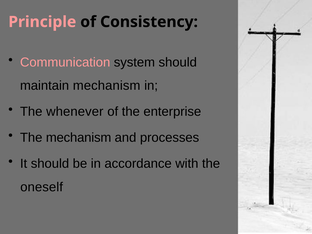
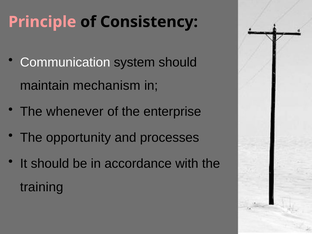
Communication colour: pink -> white
The mechanism: mechanism -> opportunity
oneself: oneself -> training
